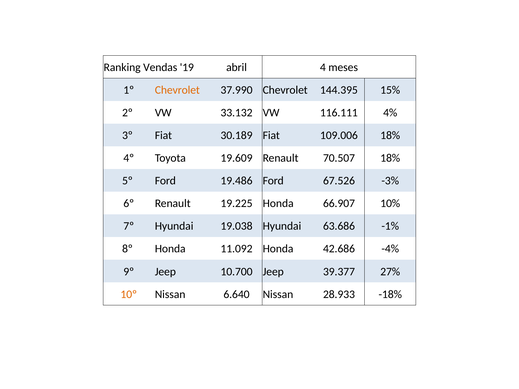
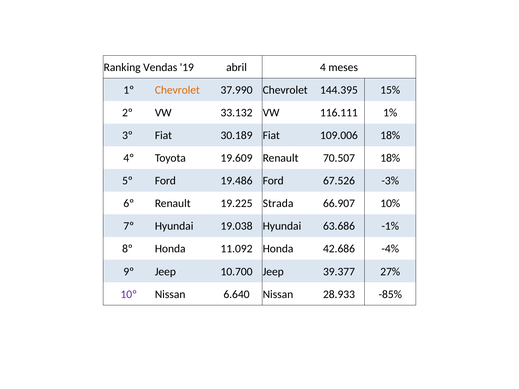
4%: 4% -> 1%
19.225 Honda: Honda -> Strada
10º colour: orange -> purple
-18%: -18% -> -85%
